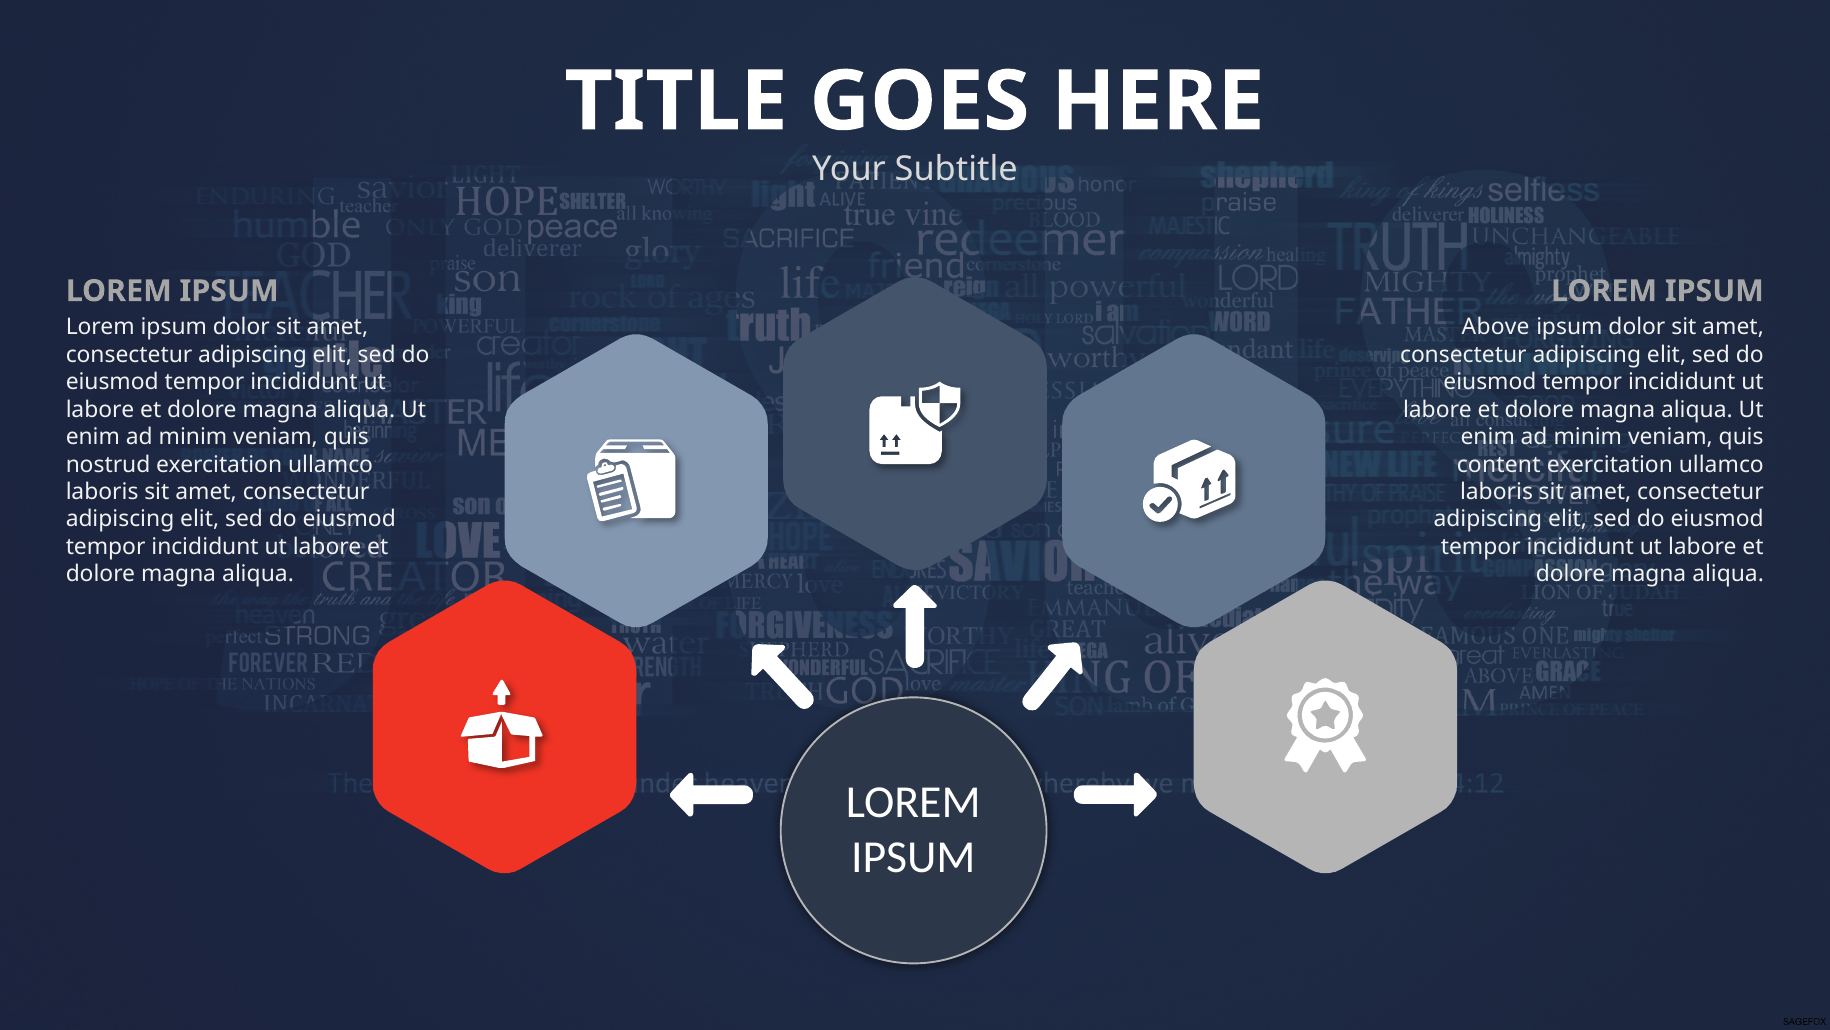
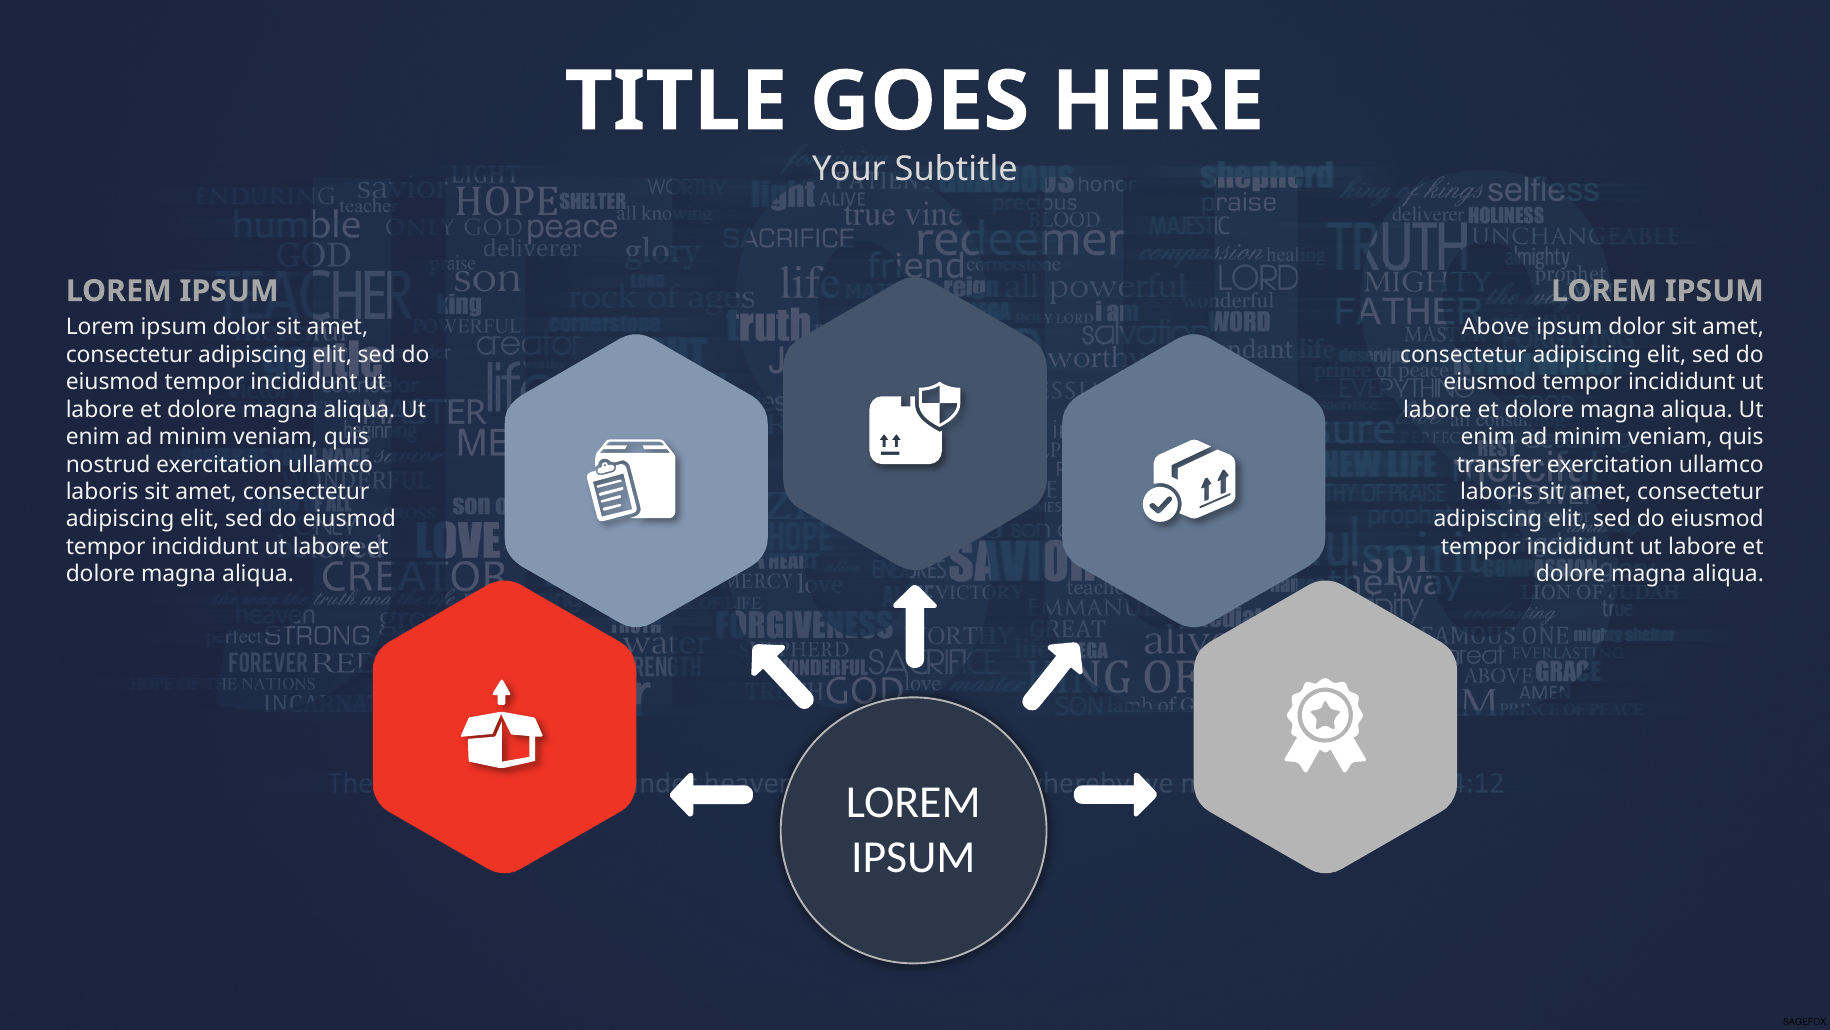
content: content -> transfer
